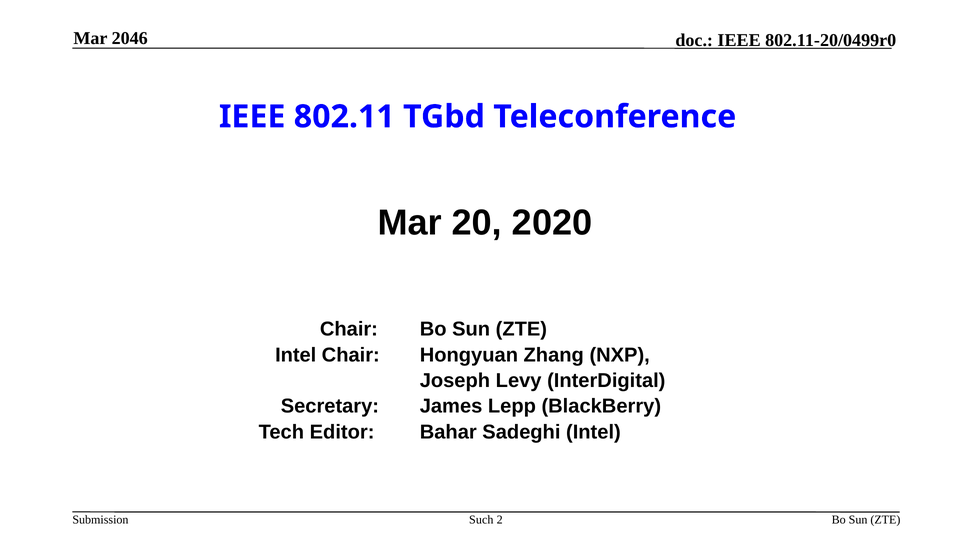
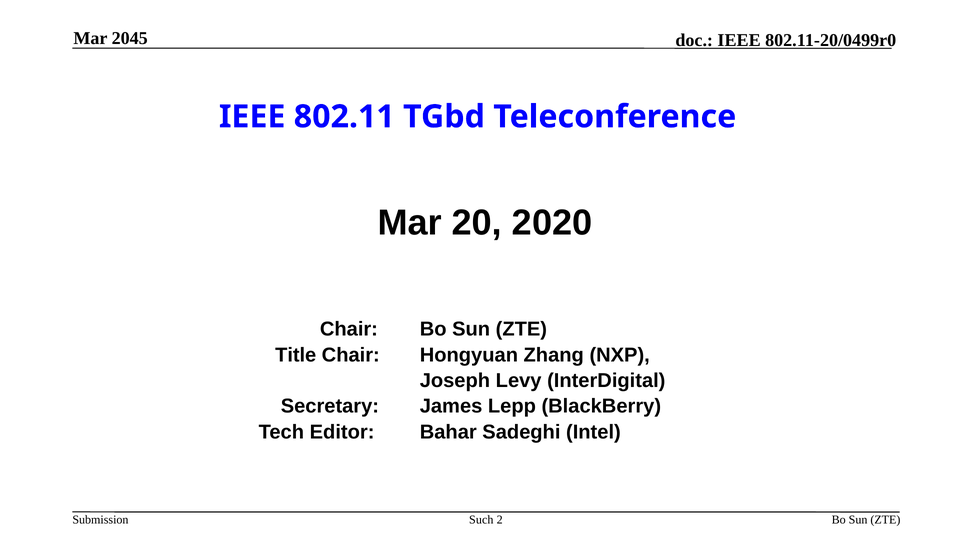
2046: 2046 -> 2045
Intel at (296, 355): Intel -> Title
